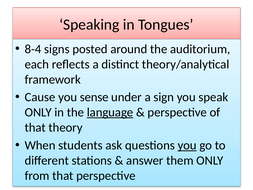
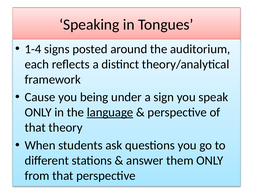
8-4: 8-4 -> 1-4
sense: sense -> being
you at (187, 145) underline: present -> none
